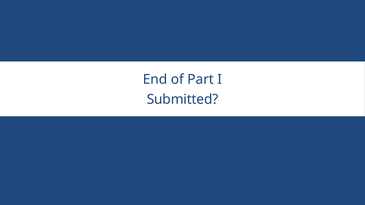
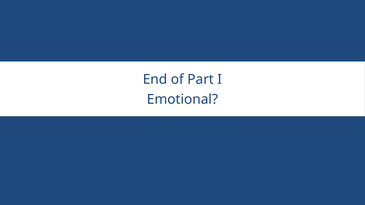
Submitted: Submitted -> Emotional
